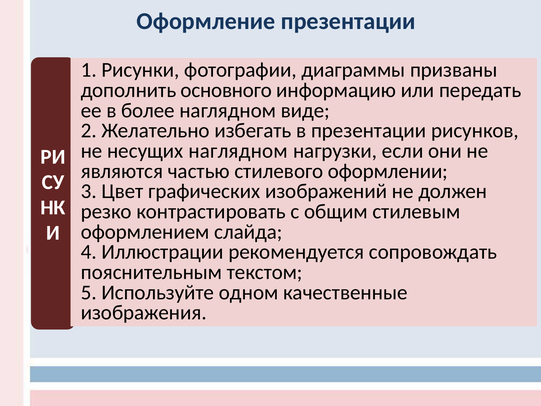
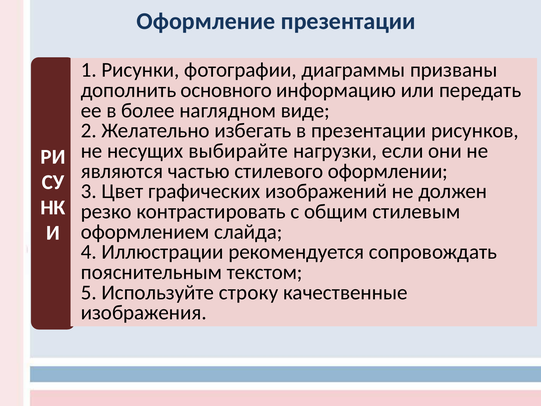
несущих наглядном: наглядном -> выбирайте
одном: одном -> строку
